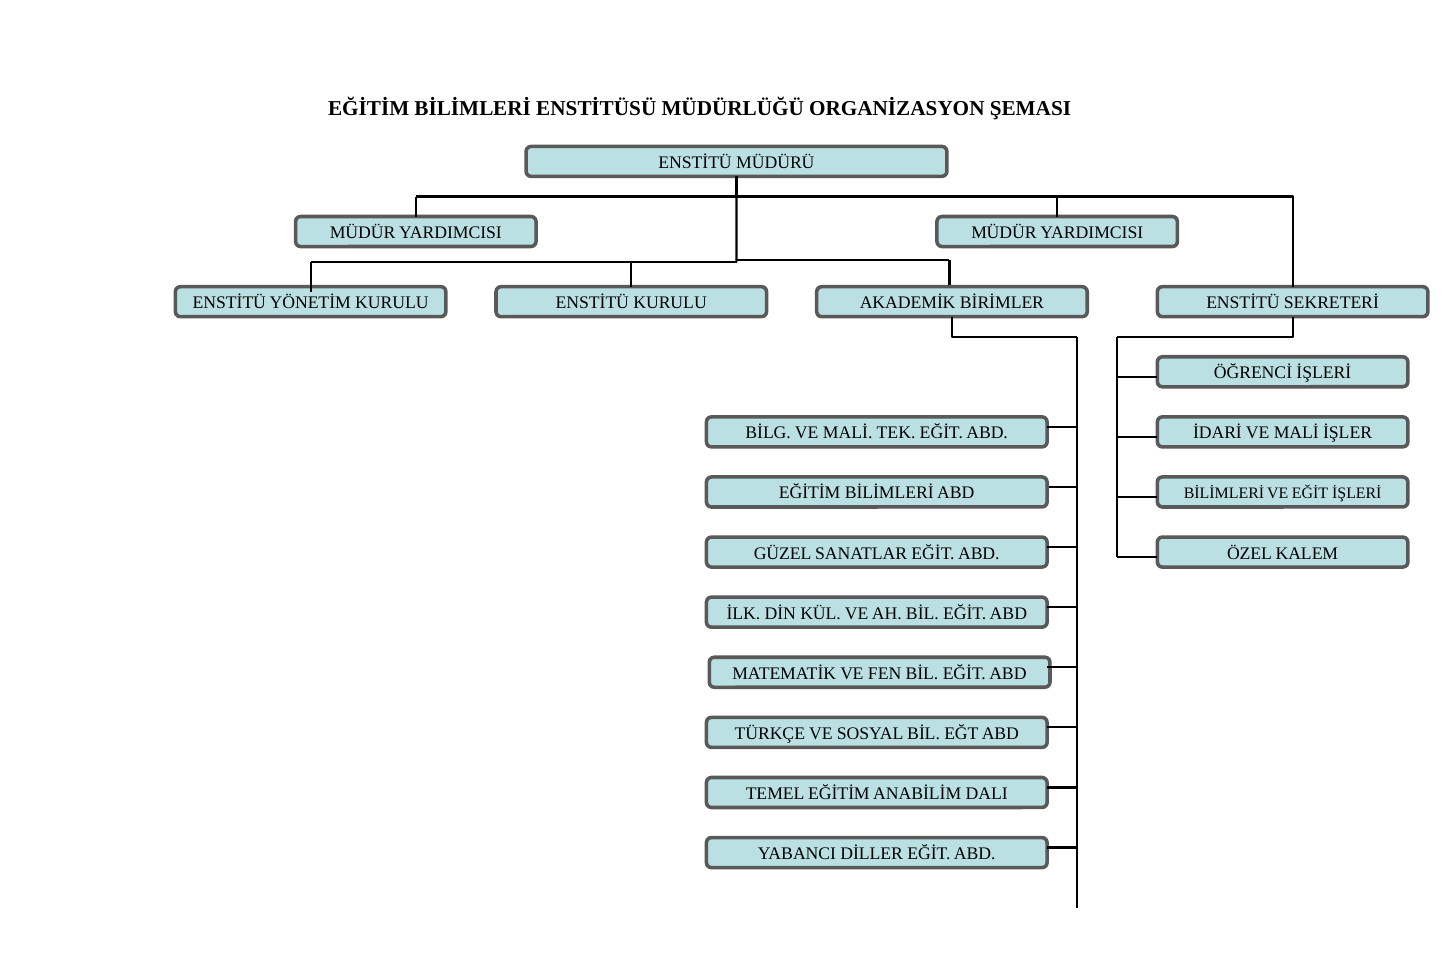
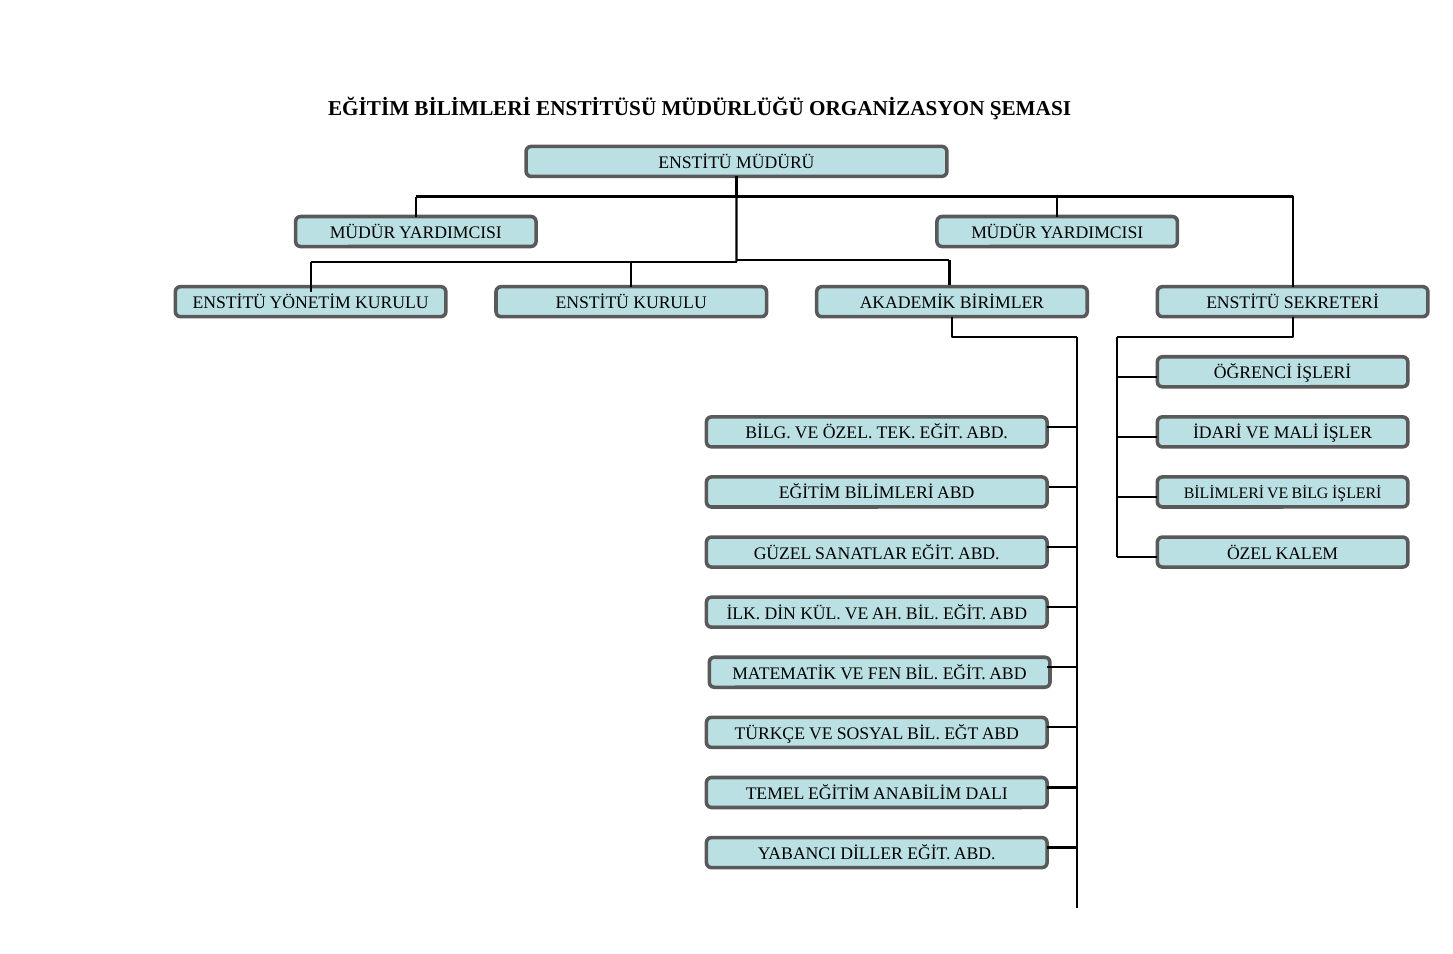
BİLG VE MALİ: MALİ -> ÖZEL
VE EĞİT: EĞİT -> BİLG
